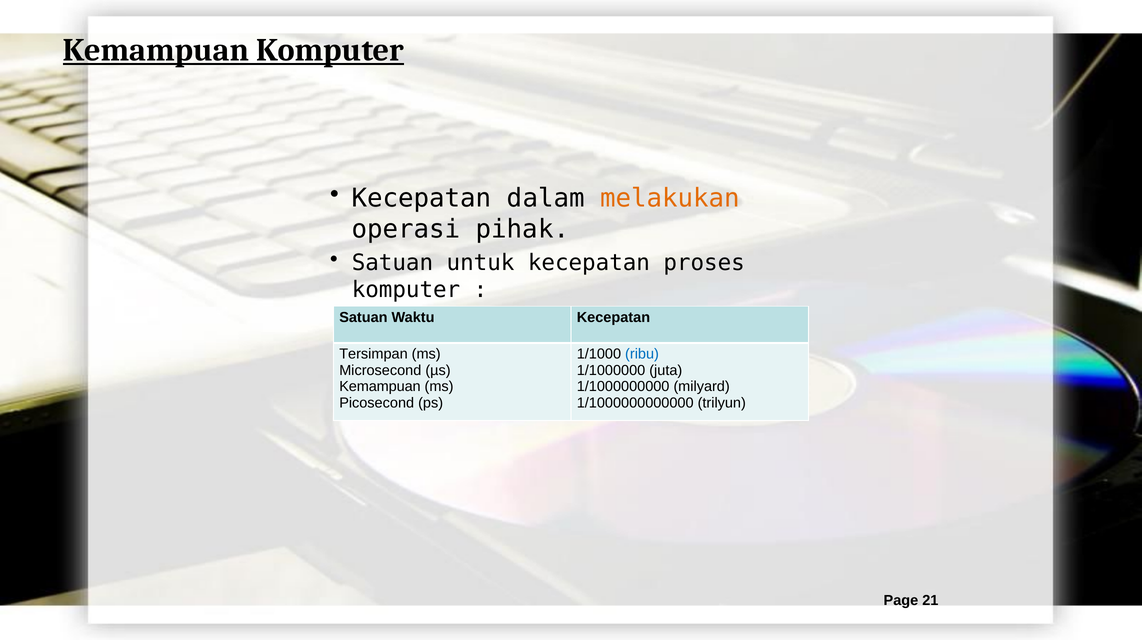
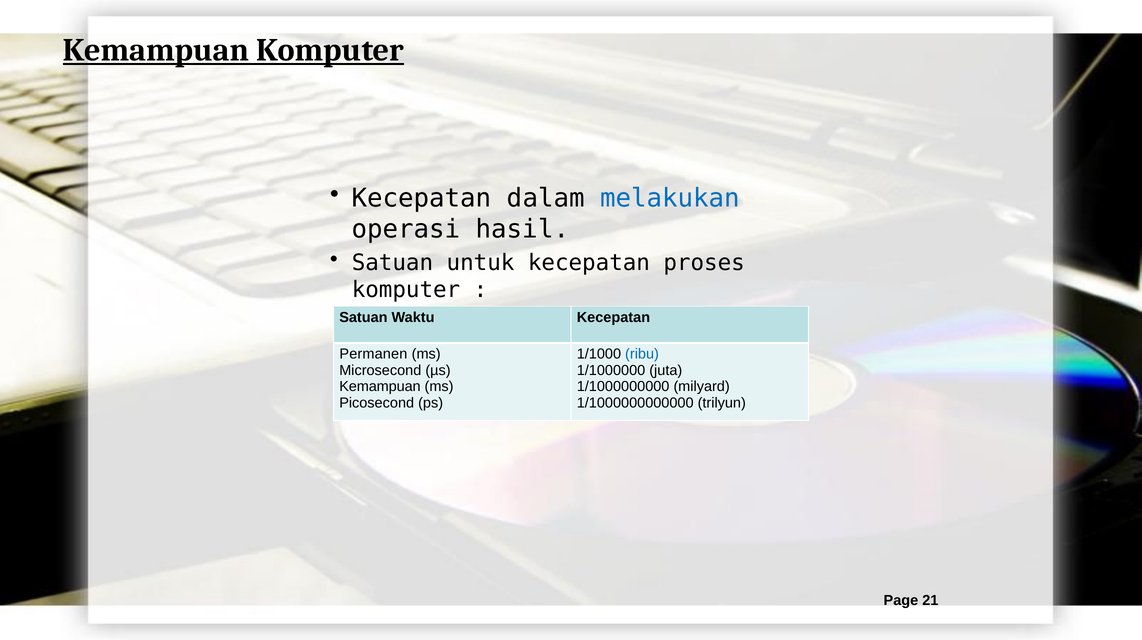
melakukan colour: orange -> blue
pihak: pihak -> hasil
Tersimpan: Tersimpan -> Permanen
